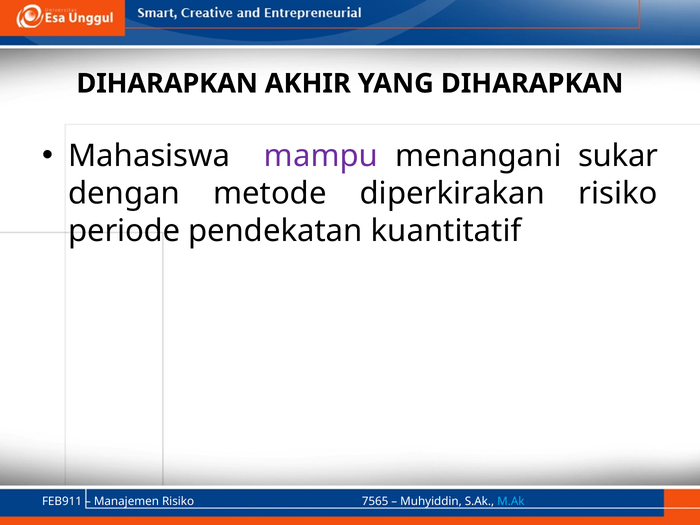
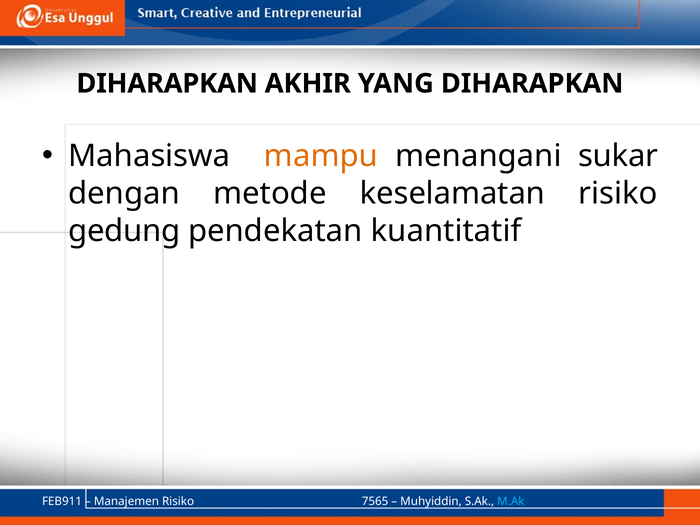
mampu colour: purple -> orange
diperkirakan: diperkirakan -> keselamatan
periode: periode -> gedung
